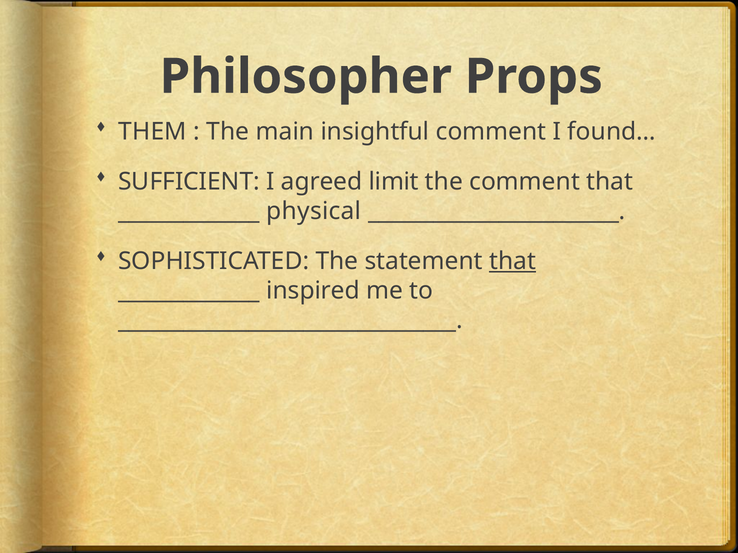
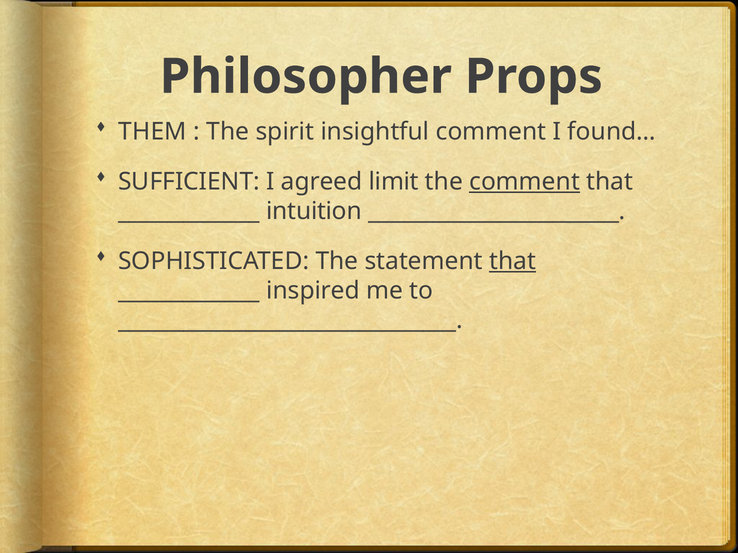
main: main -> spirit
comment at (525, 182) underline: none -> present
physical: physical -> intuition
